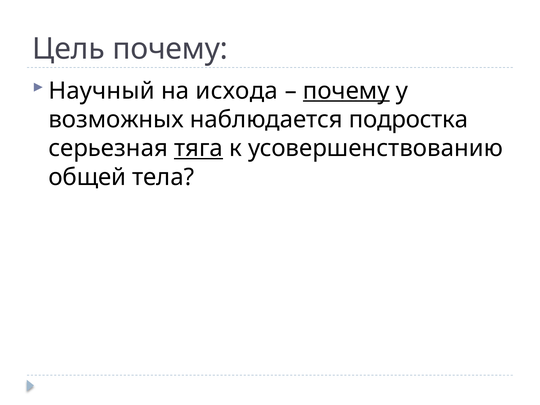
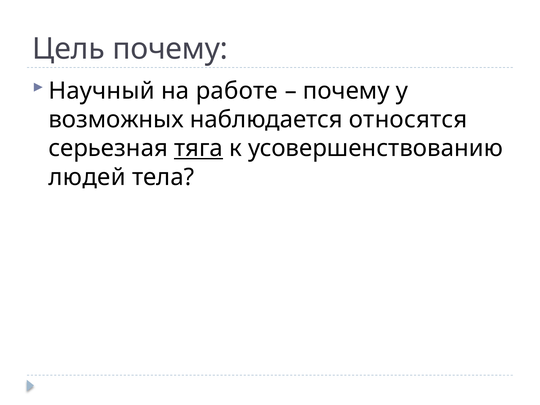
исхода: исхода -> работе
почему at (346, 91) underline: present -> none
подростка: подростка -> относятся
общей: общей -> людей
